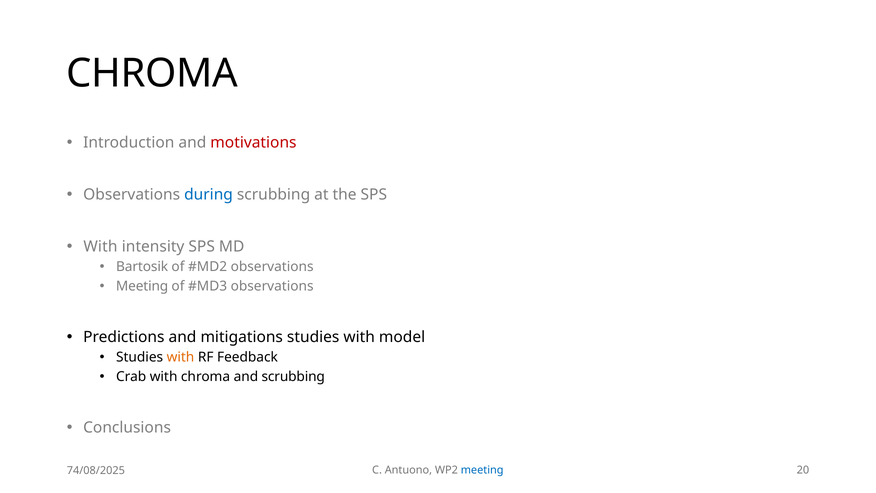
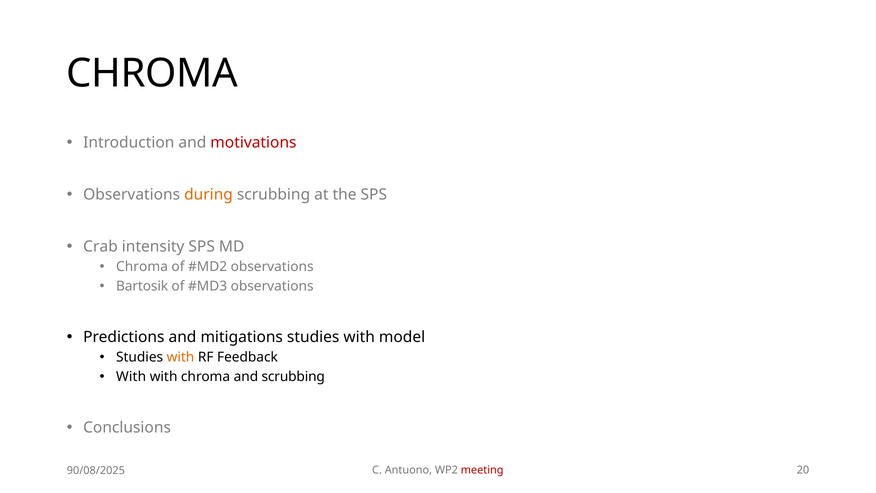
during colour: blue -> orange
With at (100, 246): With -> Crab
Bartosik at (142, 267): Bartosik -> Chroma
Meeting at (142, 286): Meeting -> Bartosik
Crab at (131, 376): Crab -> With
meeting at (482, 470) colour: blue -> red
74/08/2025: 74/08/2025 -> 90/08/2025
